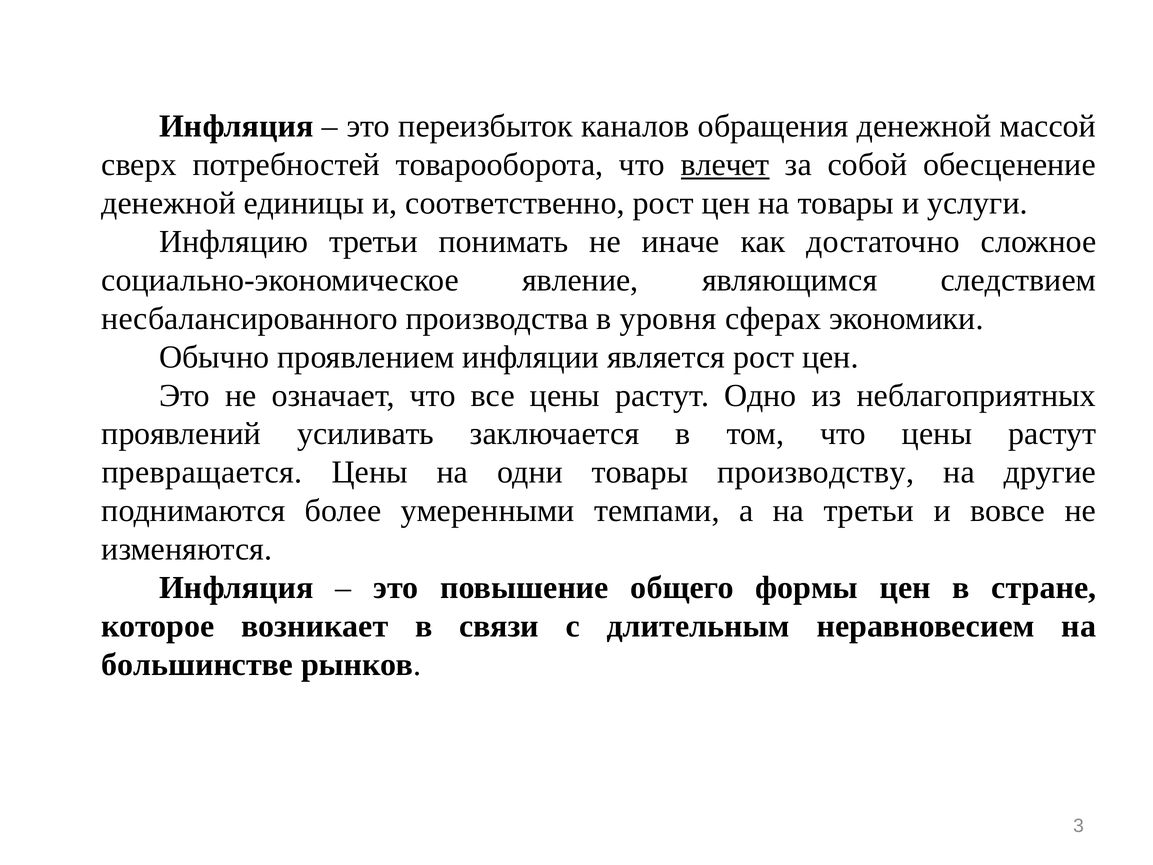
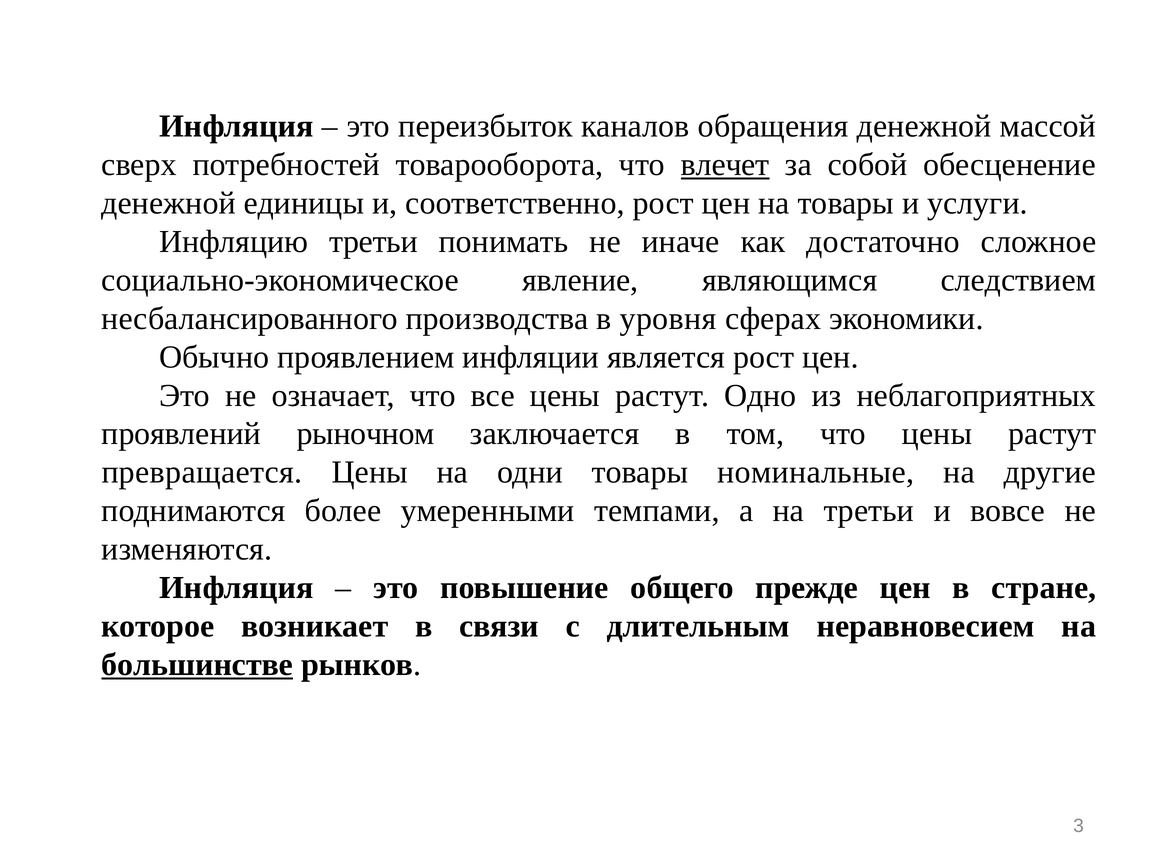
усиливать: усиливать -> рыночном
производству: производству -> номинальные
формы: формы -> прежде
большинстве underline: none -> present
